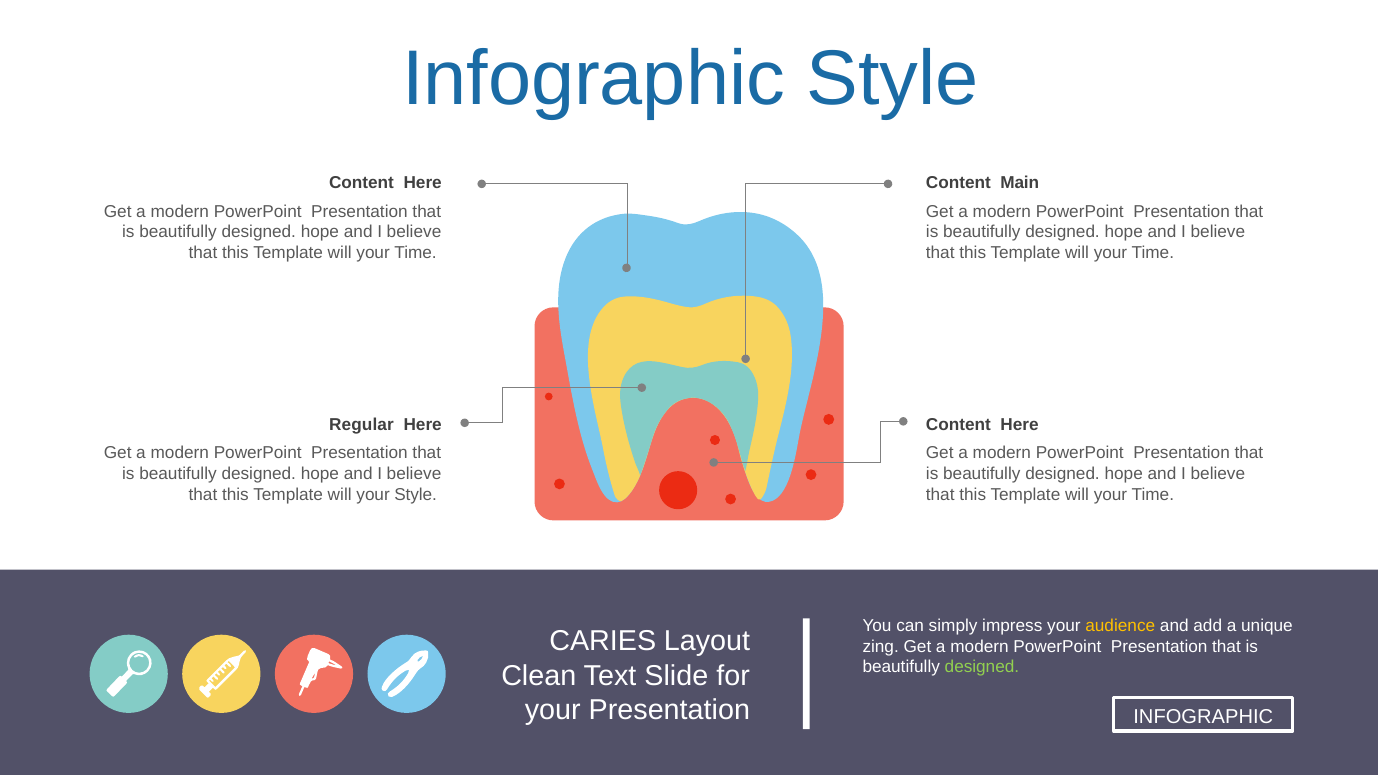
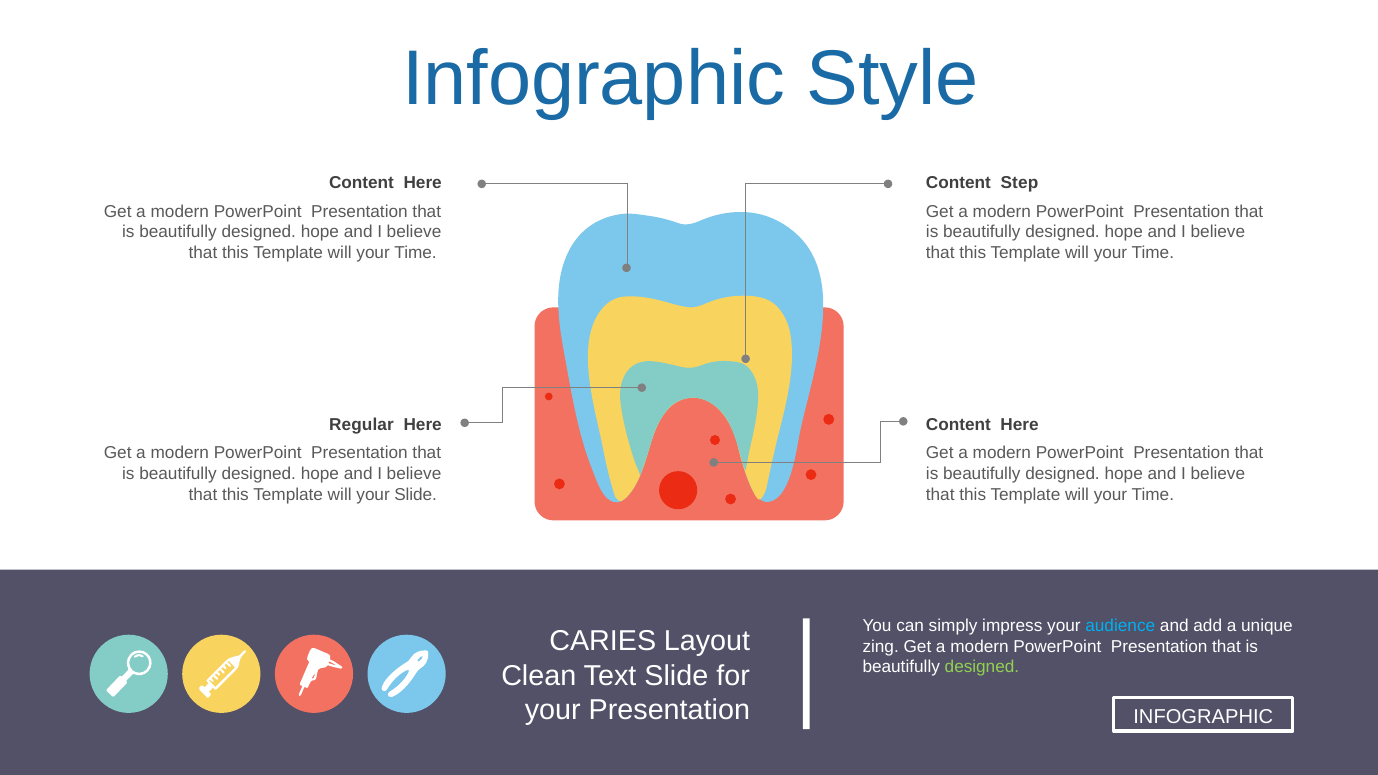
Main: Main -> Step
your Style: Style -> Slide
audience colour: yellow -> light blue
